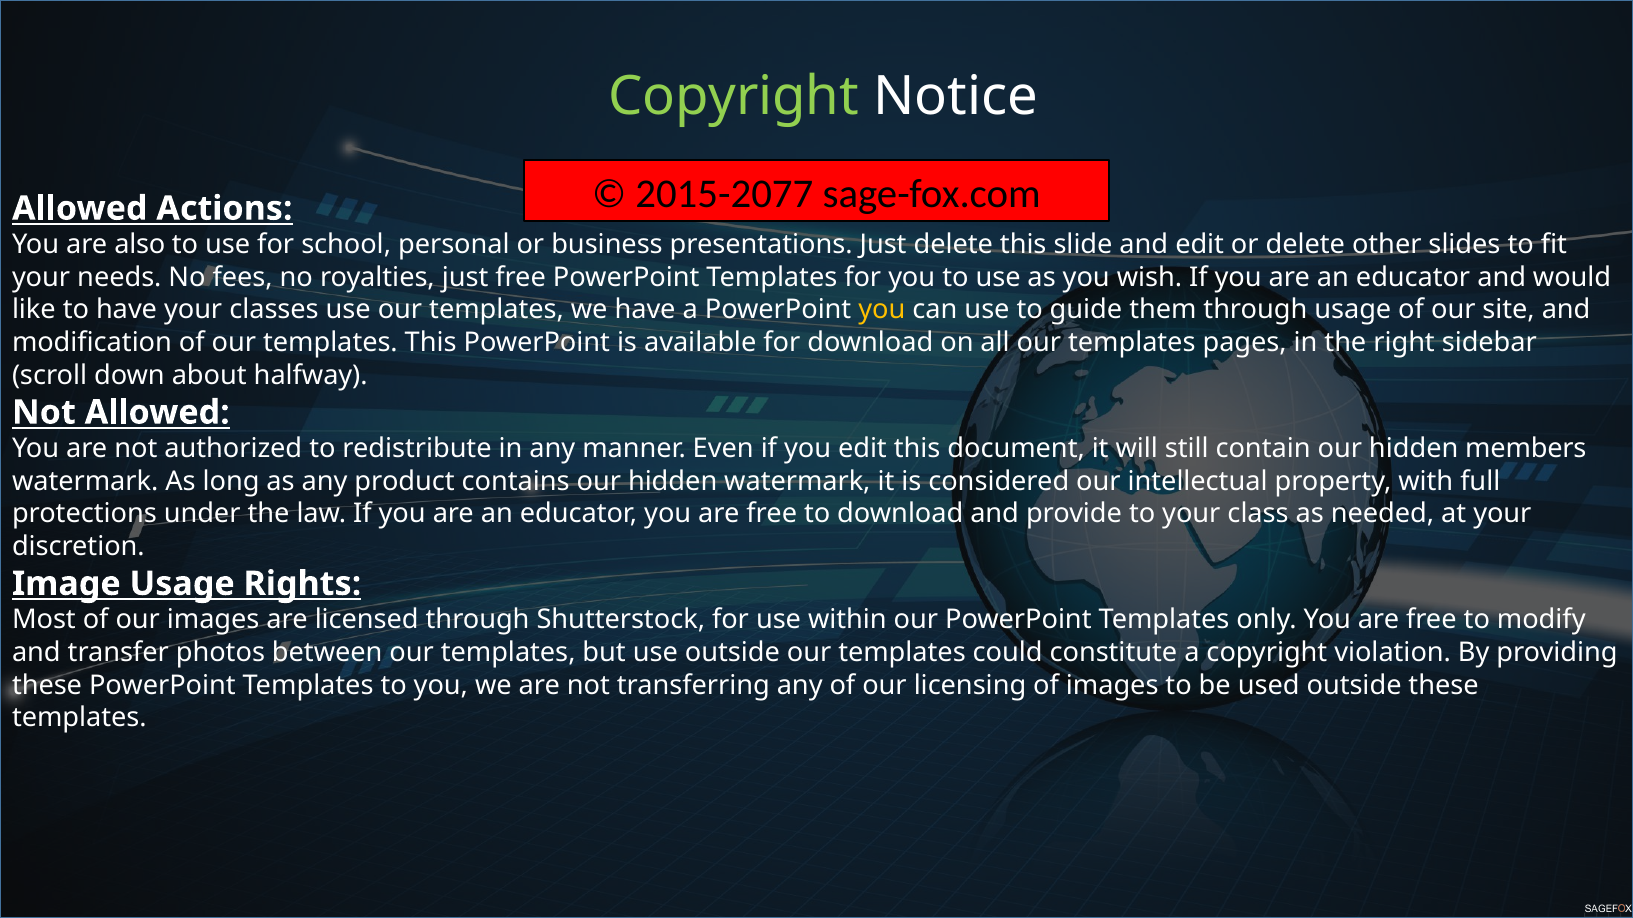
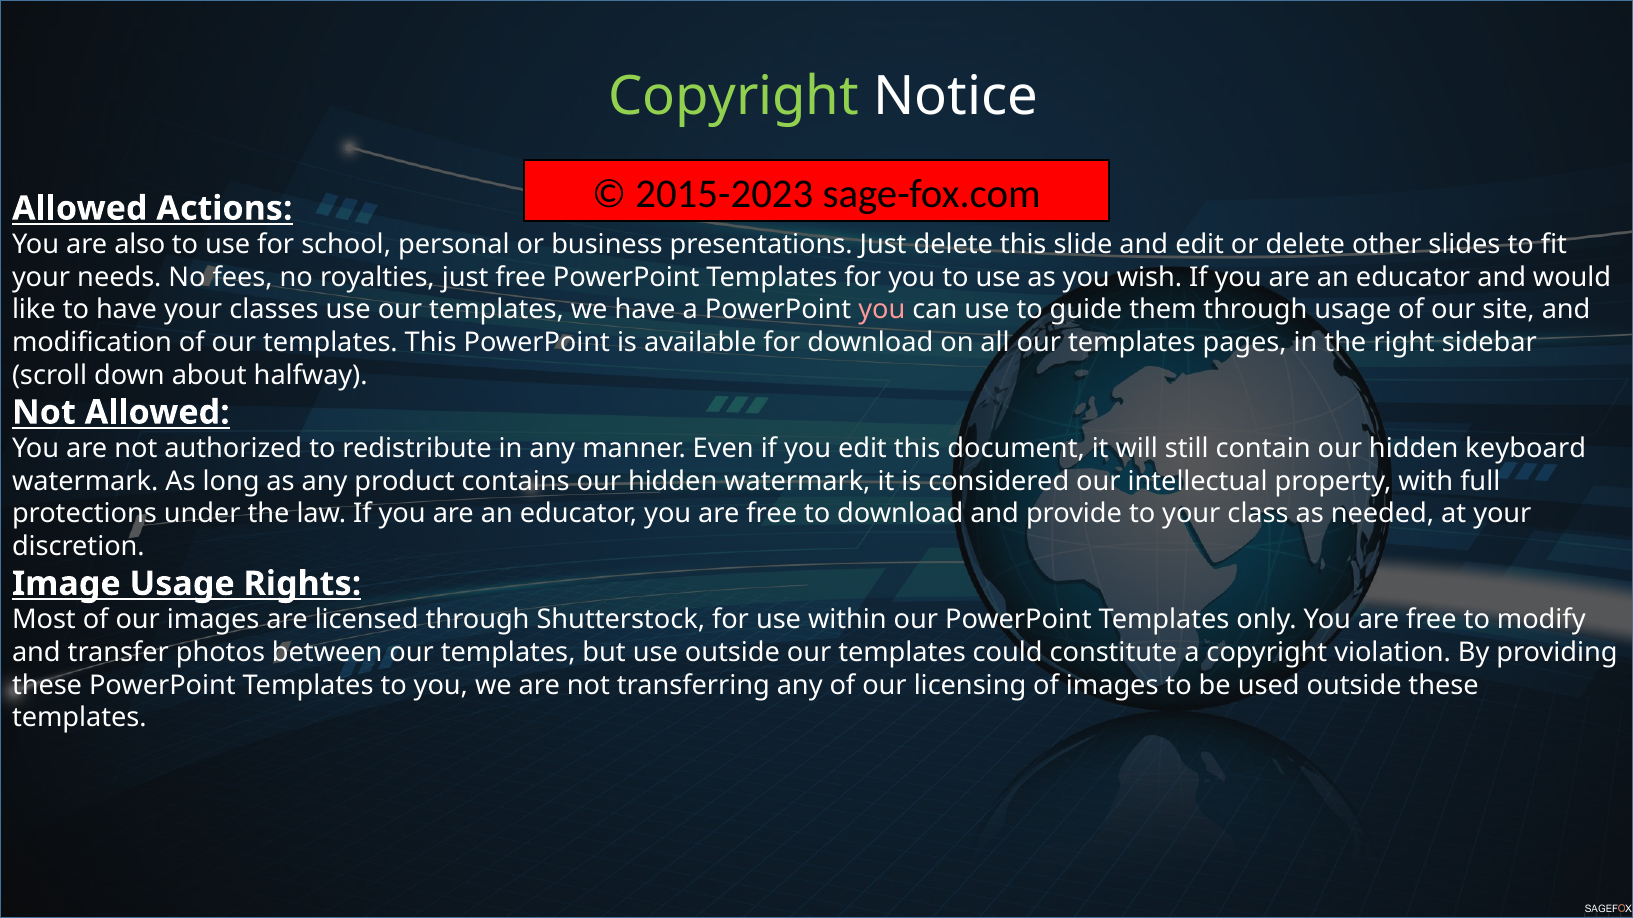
2015-2077: 2015-2077 -> 2015-2023
you at (882, 310) colour: yellow -> pink
members: members -> keyboard
